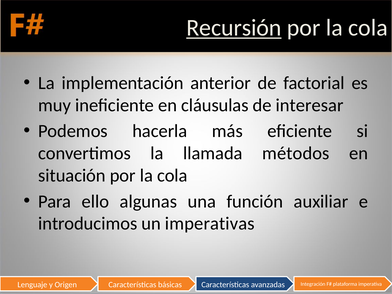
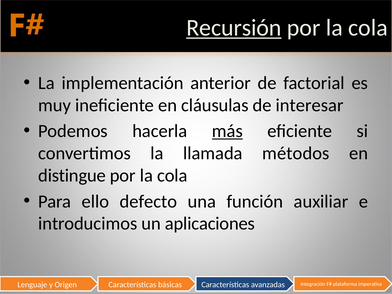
más underline: none -> present
situación: situación -> distingue
algunas: algunas -> defecto
imperativas: imperativas -> aplicaciones
